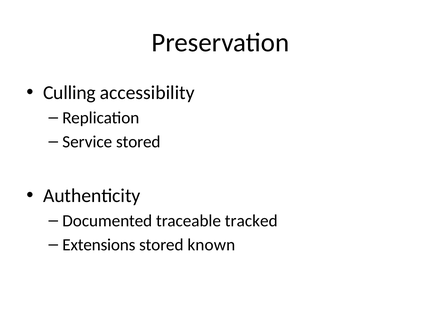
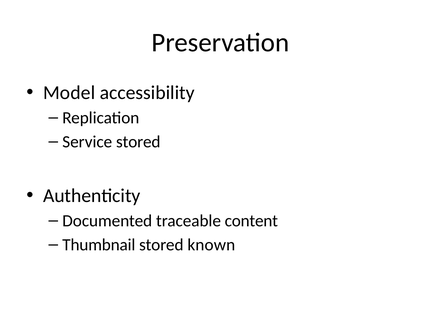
Culling: Culling -> Model
tracked: tracked -> content
Extensions: Extensions -> Thumbnail
